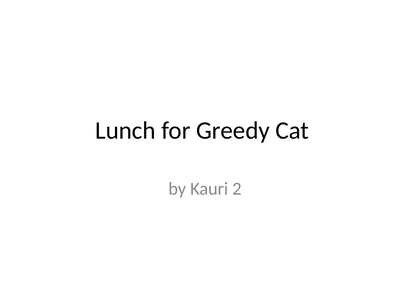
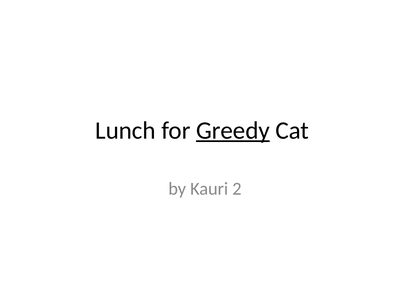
Greedy underline: none -> present
